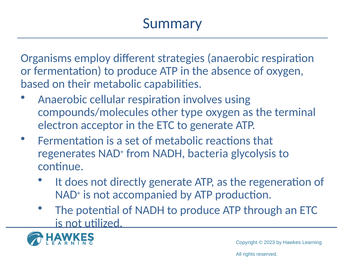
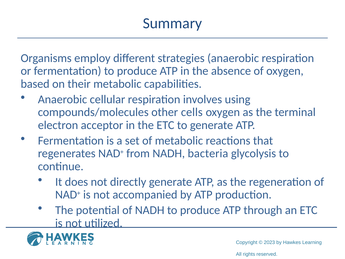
type: type -> cells
